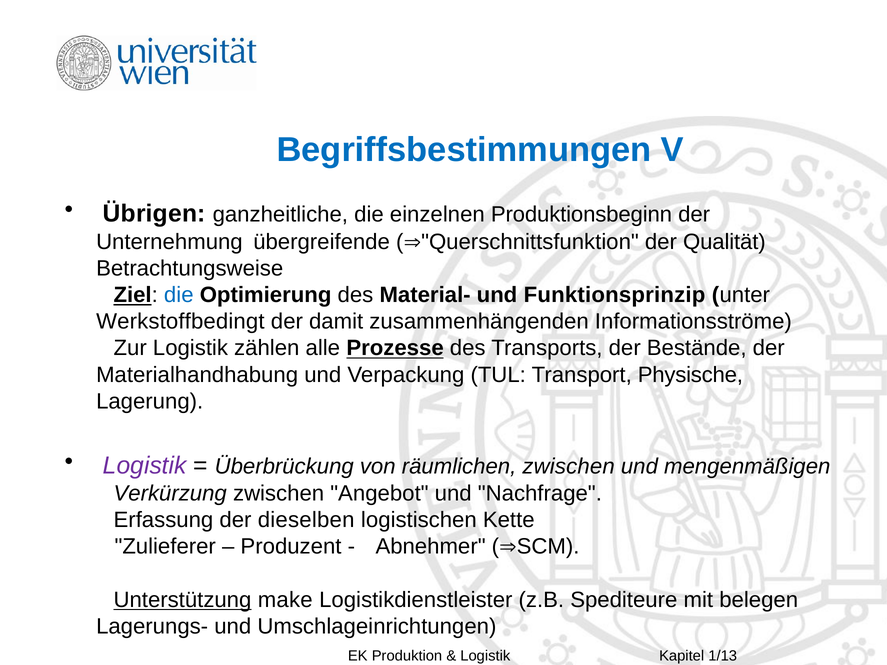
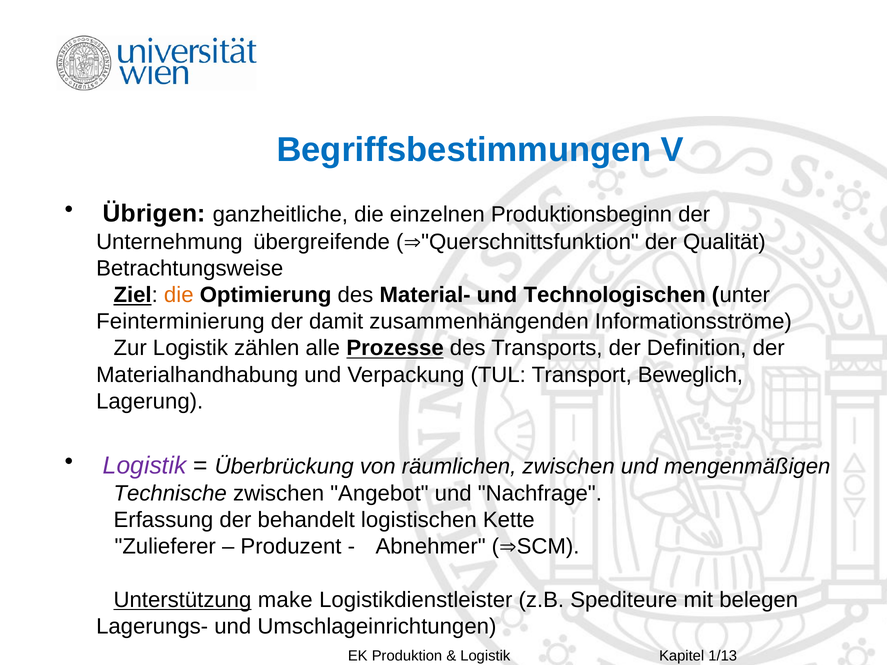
die at (179, 295) colour: blue -> orange
Funktionsprinzip: Funktionsprinzip -> Technologischen
Werkstoffbedingt: Werkstoffbedingt -> Feinterminierung
Bestände: Bestände -> Definition
Physische: Physische -> Beweglich
Verkürzung: Verkürzung -> Technische
dieselben: dieselben -> behandelt
